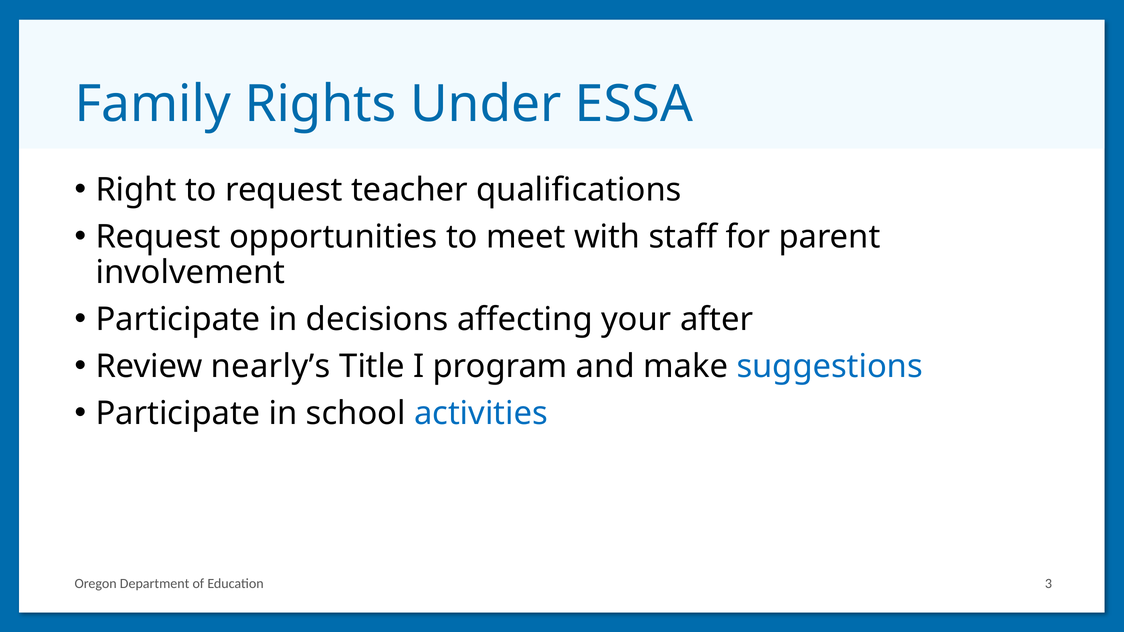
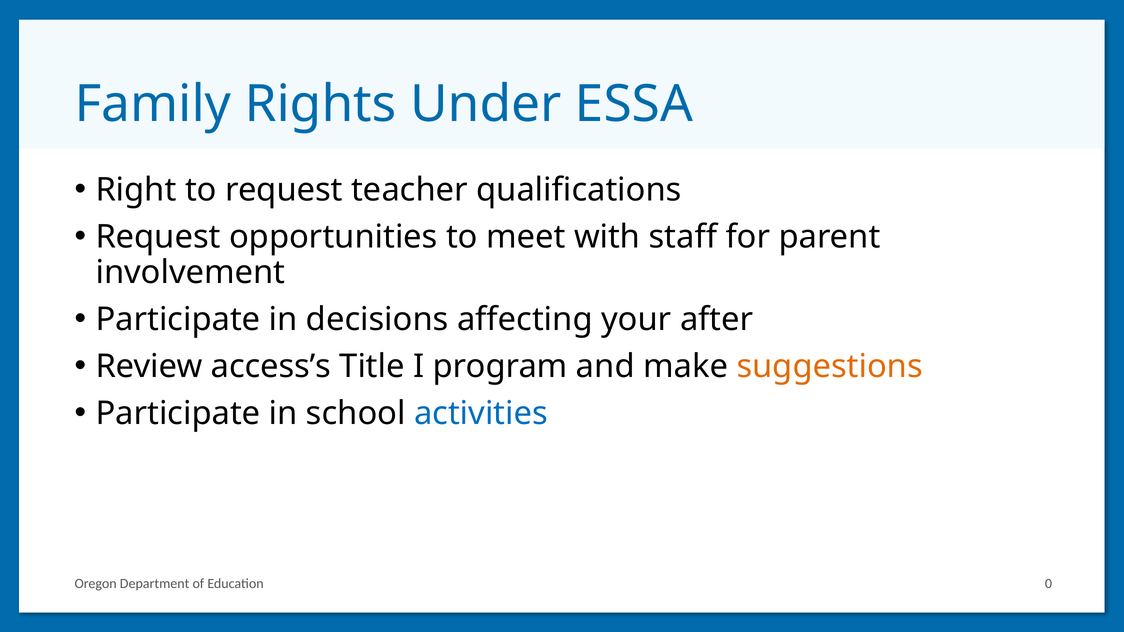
nearly’s: nearly’s -> access’s
suggestions colour: blue -> orange
3: 3 -> 0
